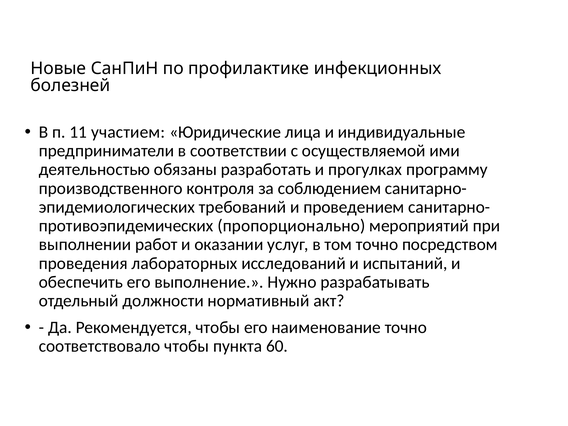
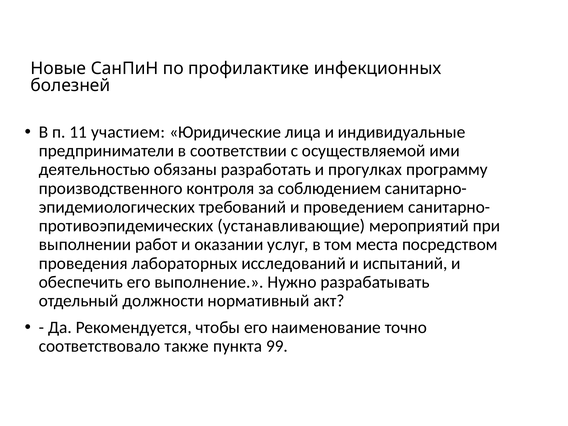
пропорционально: пропорционально -> устанавливающие
том точно: точно -> места
соответствовало чтобы: чтобы -> также
60: 60 -> 99
